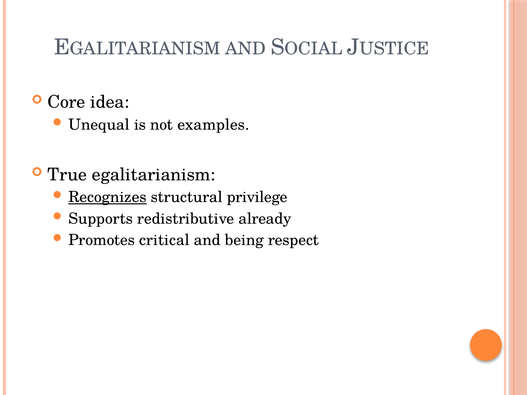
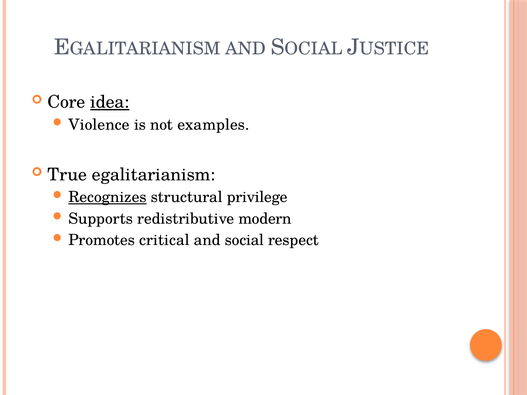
idea underline: none -> present
Unequal: Unequal -> Violence
already: already -> modern
being: being -> social
